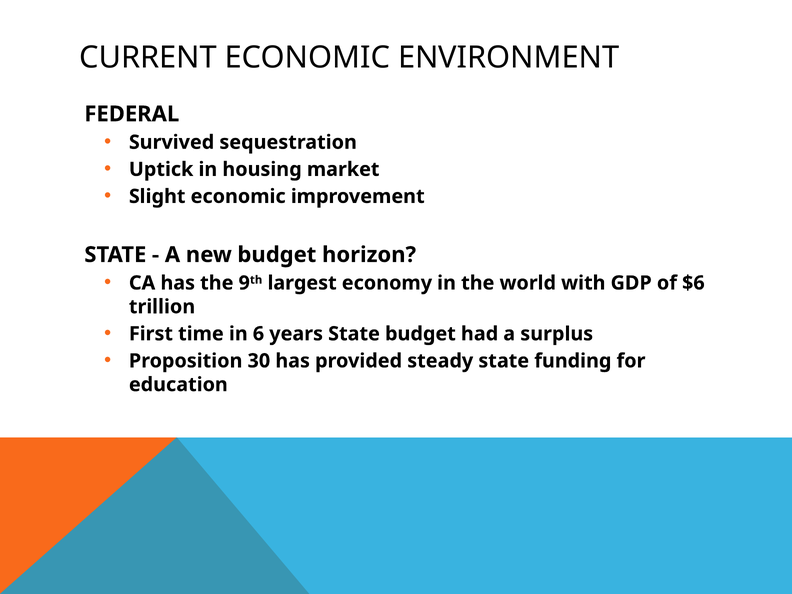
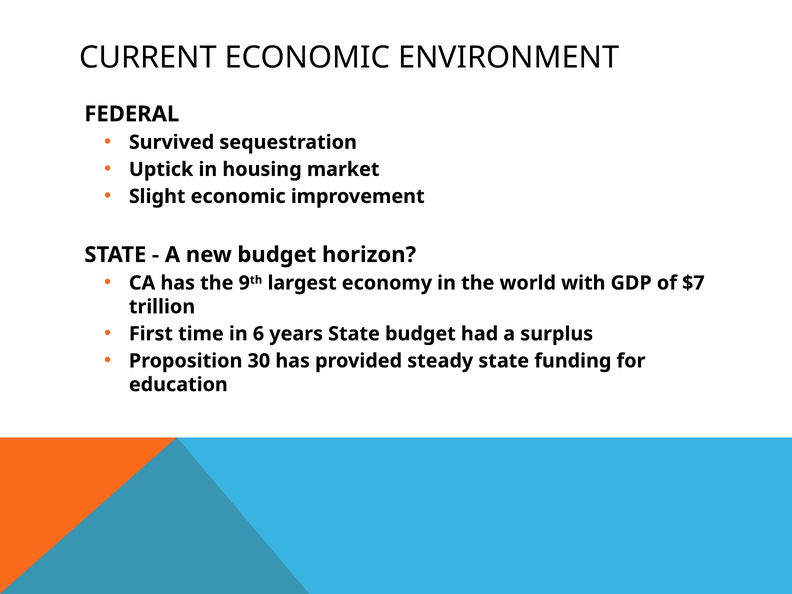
$6: $6 -> $7
